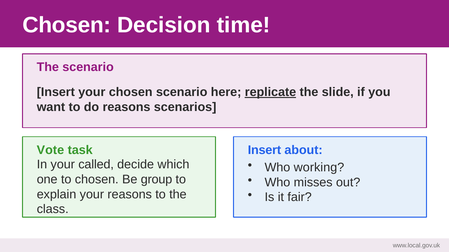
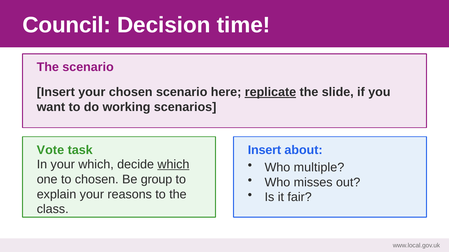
Chosen at (67, 25): Chosen -> Council
do reasons: reasons -> working
your called: called -> which
which at (173, 165) underline: none -> present
working: working -> multiple
